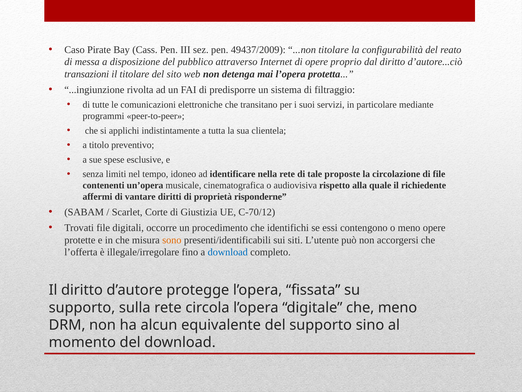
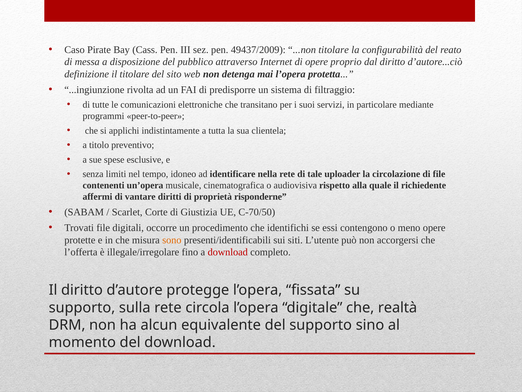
transazioni: transazioni -> definizione
proposte: proposte -> uploader
C-70/12: C-70/12 -> C-70/50
download at (228, 252) colour: blue -> red
che meno: meno -> realtà
